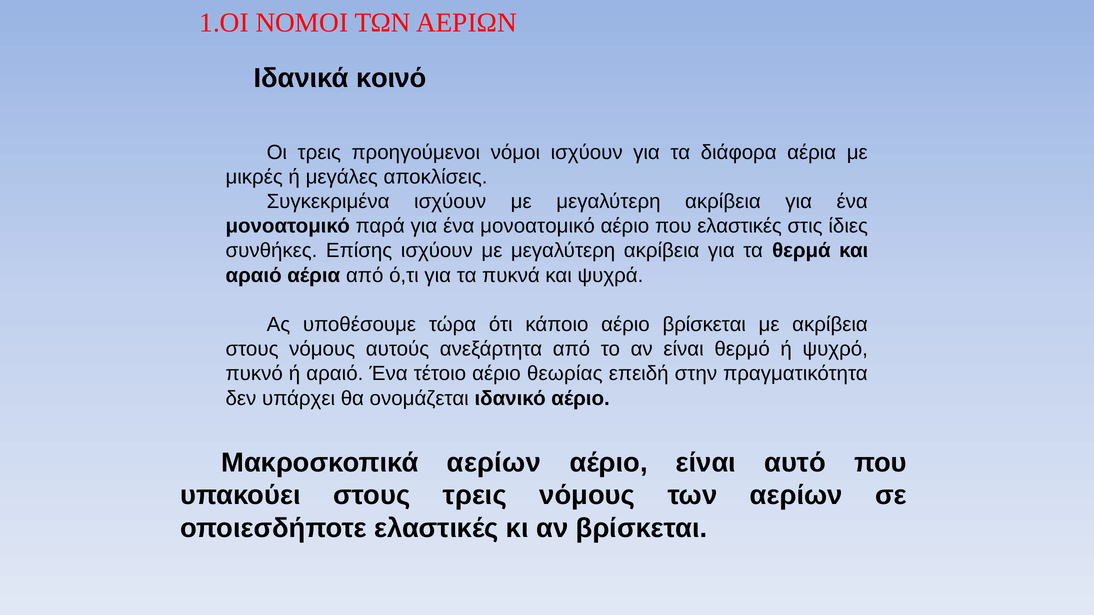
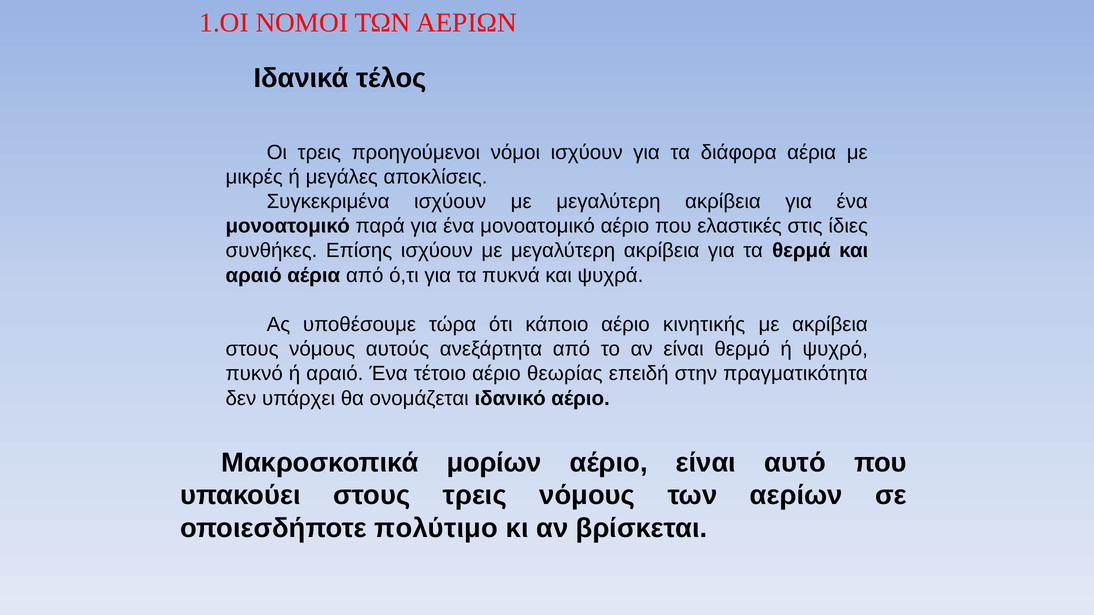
κοινό: κοινό -> τέλος
αέριο βρίσκεται: βρίσκεται -> κινητικής
Μακροσκοπικά αερίων: αερίων -> μορίων
οποιεσδήποτε ελαστικές: ελαστικές -> πολύτιμο
